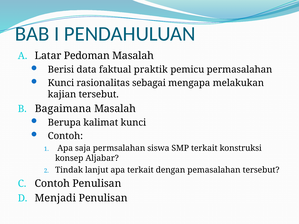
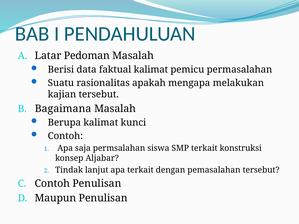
faktual praktik: praktik -> kalimat
Kunci at (61, 83): Kunci -> Suatu
sebagai: sebagai -> apakah
Menjadi: Menjadi -> Maupun
